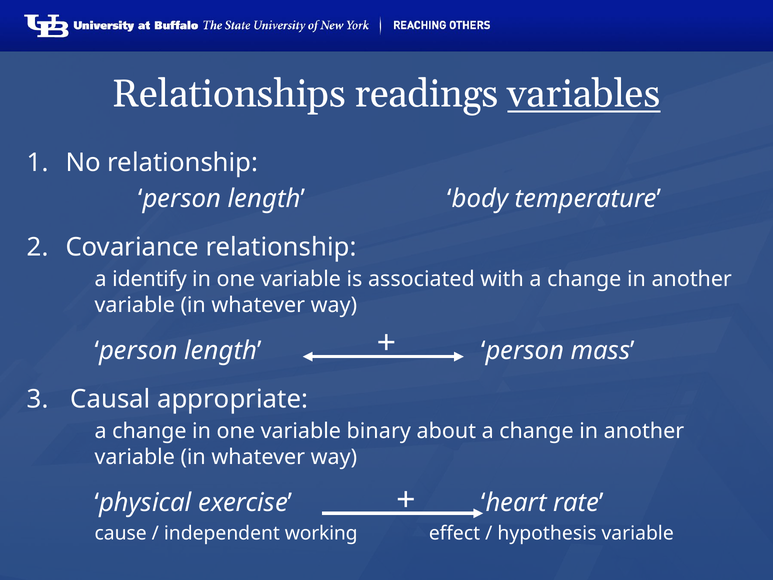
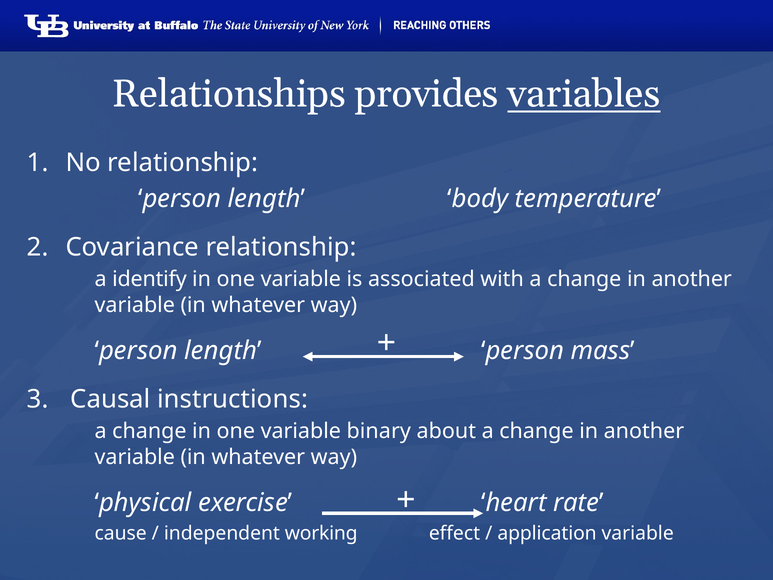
readings: readings -> provides
appropriate: appropriate -> instructions
hypothesis: hypothesis -> application
